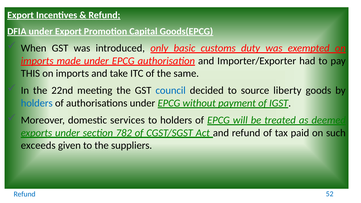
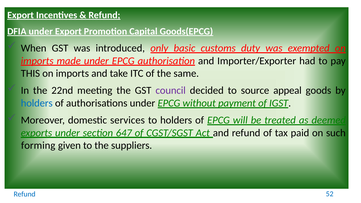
council colour: blue -> purple
liberty: liberty -> appeal
782: 782 -> 647
exceeds: exceeds -> forming
